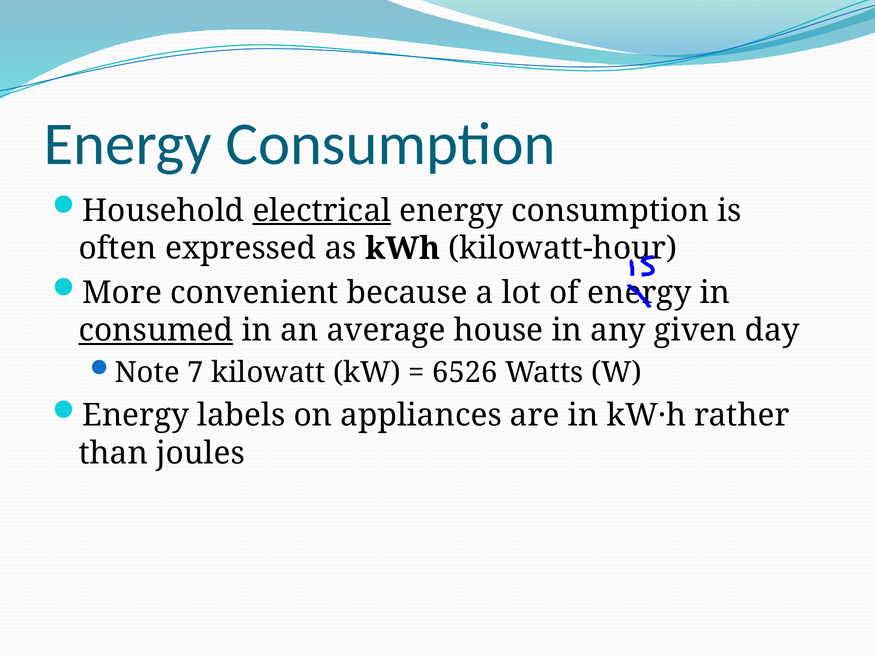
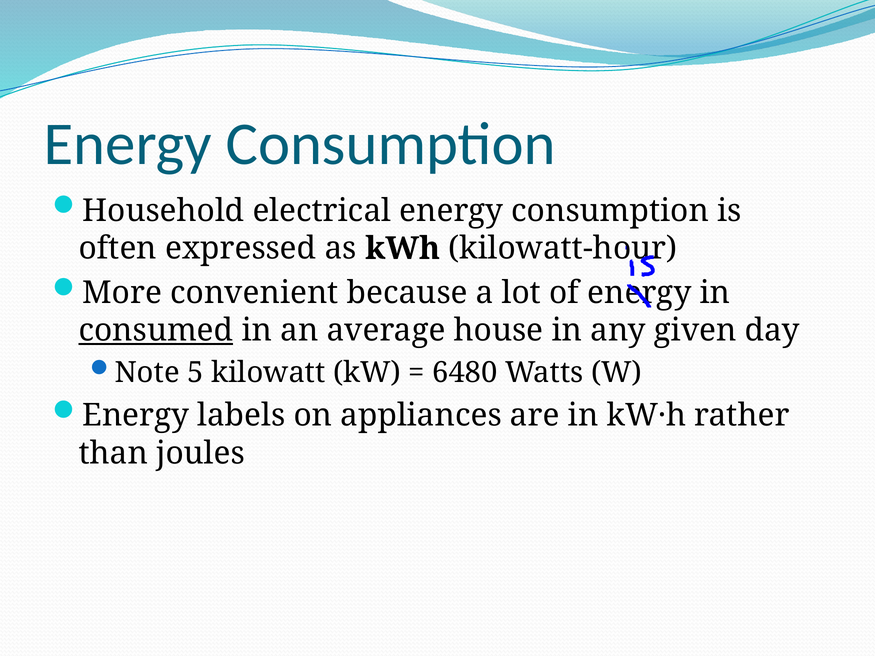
electrical underline: present -> none
7: 7 -> 5
6526: 6526 -> 6480
